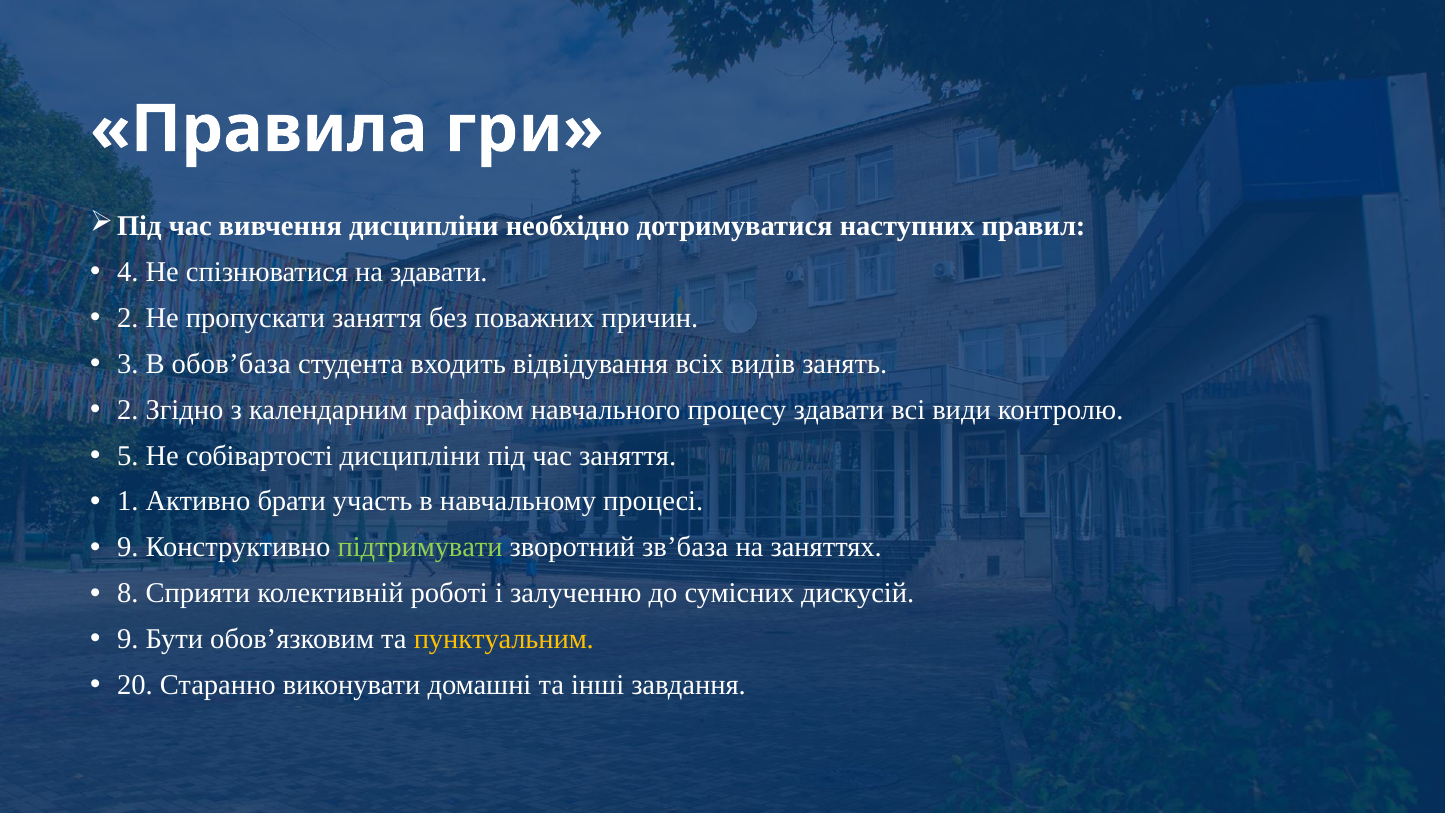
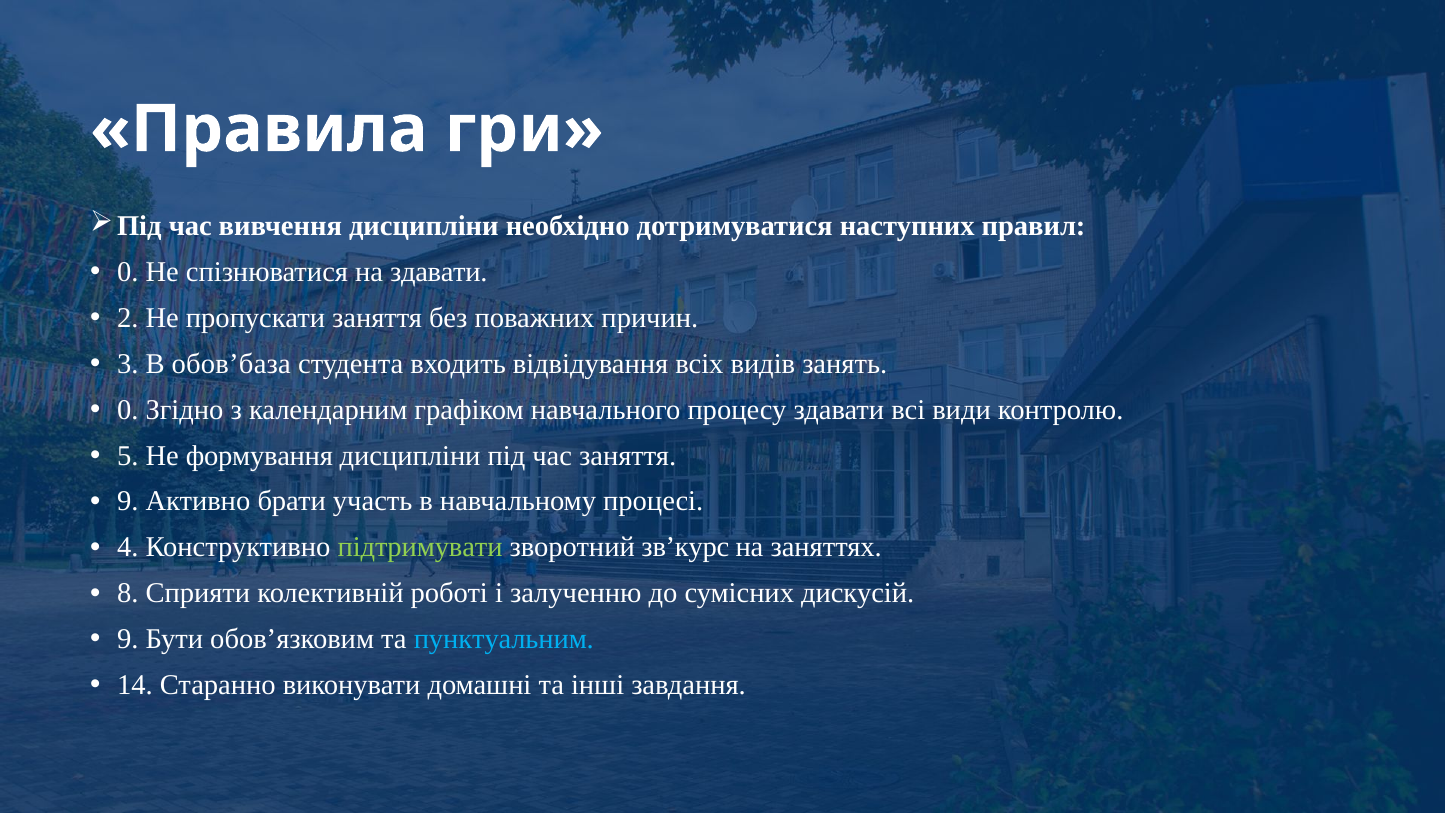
4 at (128, 272): 4 -> 0
2 at (128, 410): 2 -> 0
собівартості: собівартості -> формування
1 at (128, 501): 1 -> 9
9 at (128, 547): 9 -> 4
зв’база: зв’база -> зв’курс
пунктуальним colour: yellow -> light blue
20: 20 -> 14
